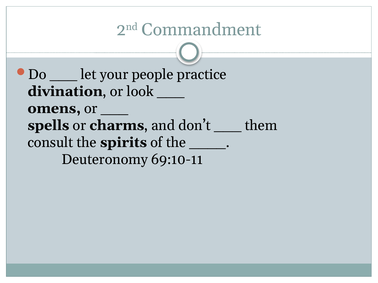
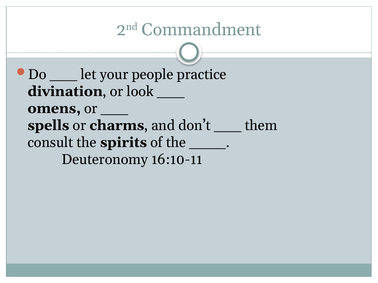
69:10-11: 69:10-11 -> 16:10-11
